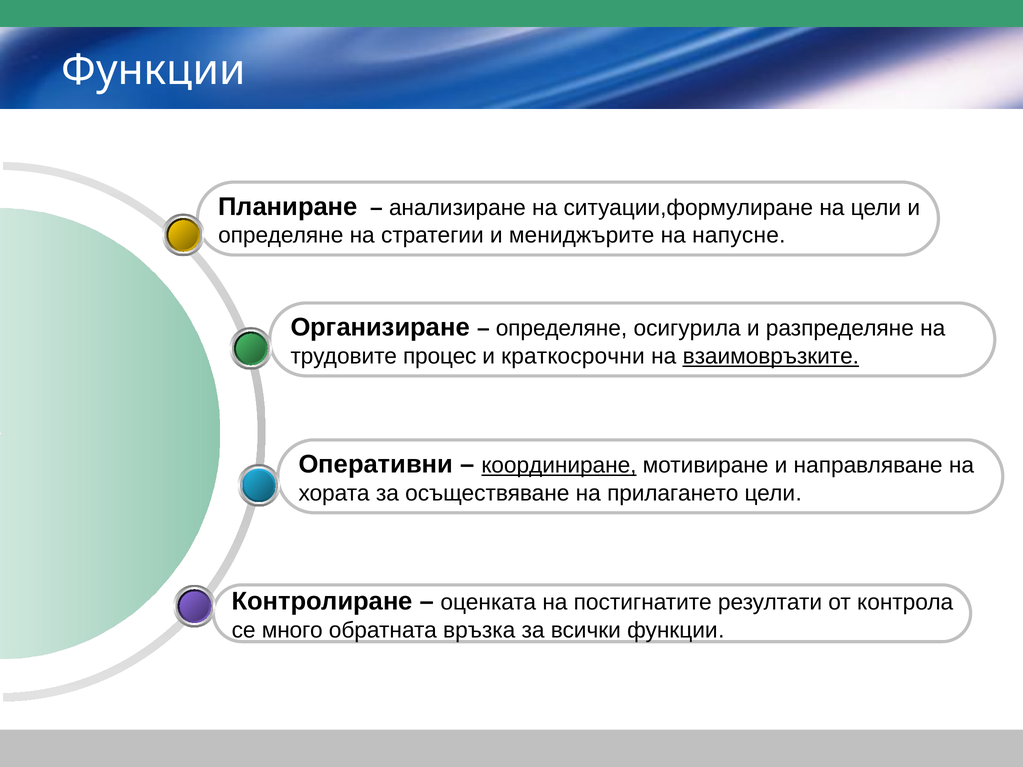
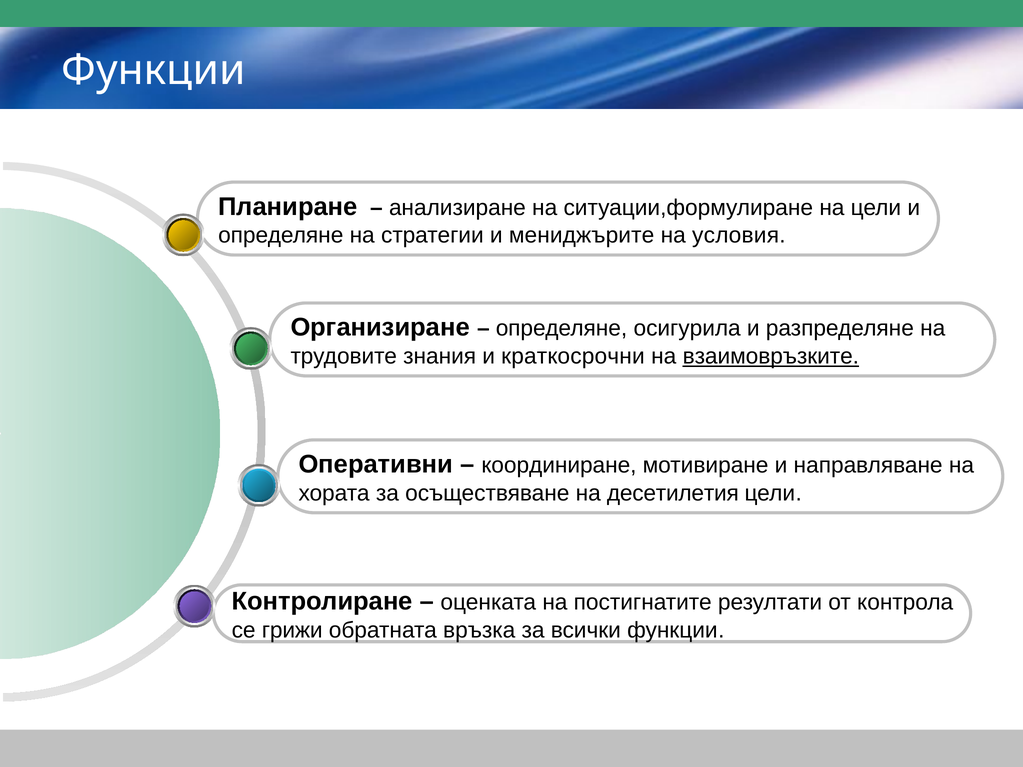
напусне: напусне -> условия
процес: процес -> знания
координиране underline: present -> none
прилагането: прилагането -> десетилетия
много: много -> грижи
